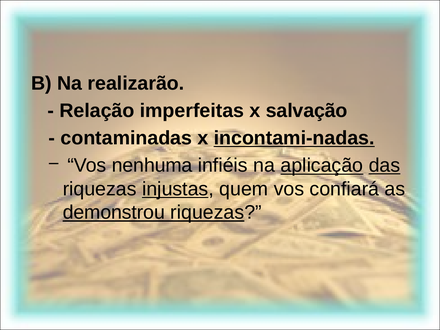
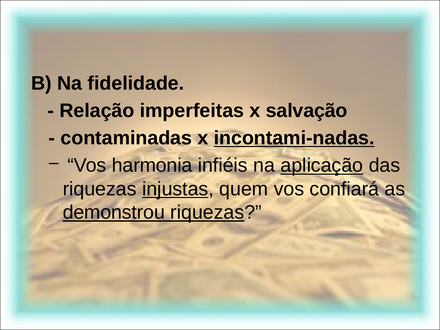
realizarão: realizarão -> fidelidade
nenhuma: nenhuma -> harmonia
das underline: present -> none
